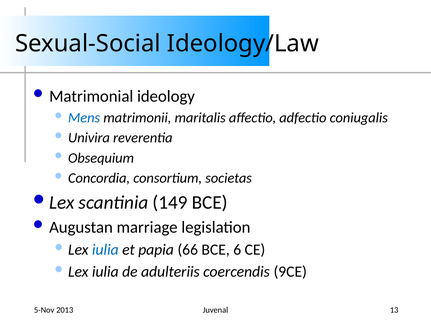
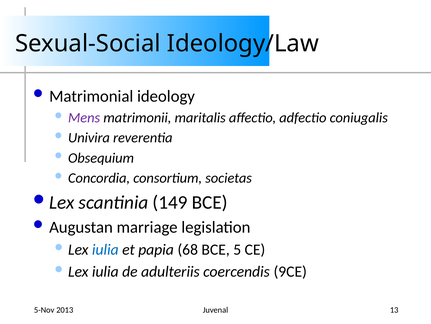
Mens colour: blue -> purple
66: 66 -> 68
6: 6 -> 5
